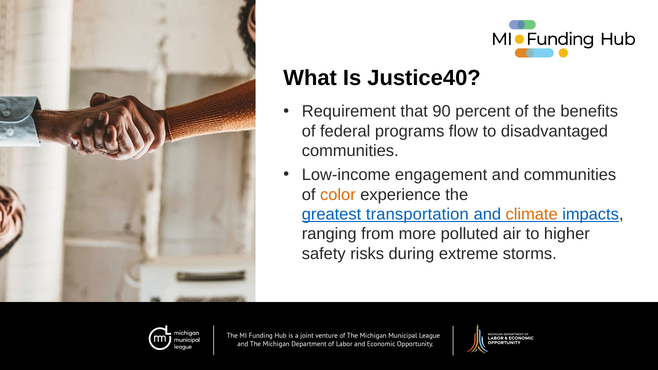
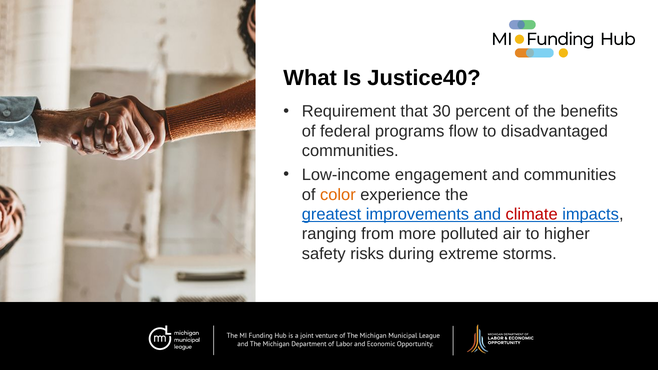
90: 90 -> 30
transportation: transportation -> improvements
climate colour: orange -> red
